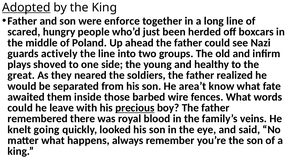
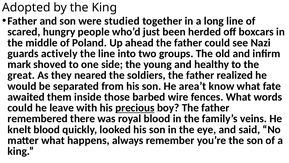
Adopted underline: present -> none
enforce: enforce -> studied
plays: plays -> mark
knelt going: going -> blood
